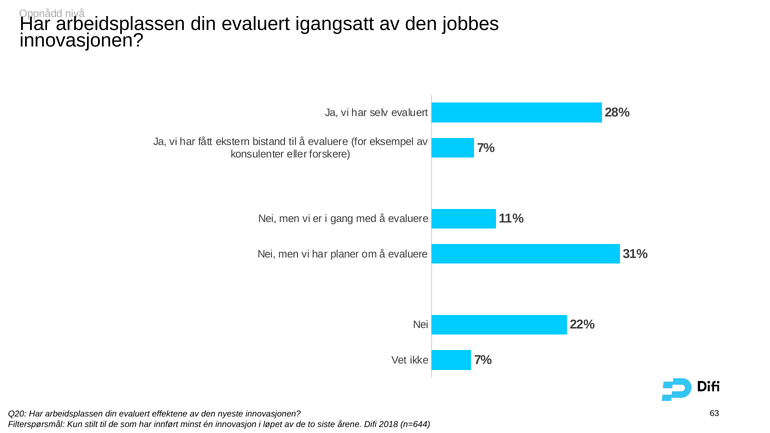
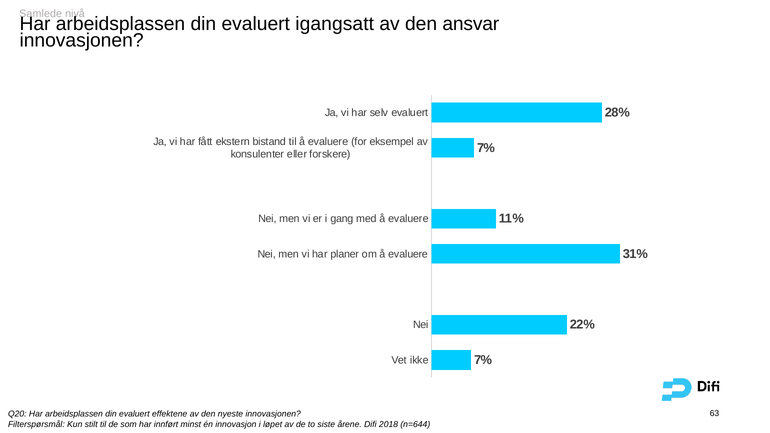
Oppnådd: Oppnådd -> Samlede
jobbes: jobbes -> ansvar
